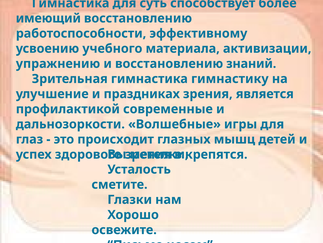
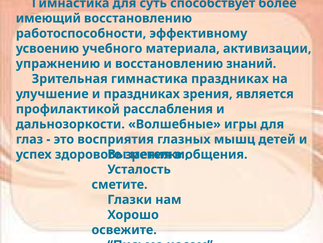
гимнастика гимнастику: гимнастику -> праздниках
современные: современные -> расслабления
происходит: происходит -> восприятия
крепятся: крепятся -> общения
